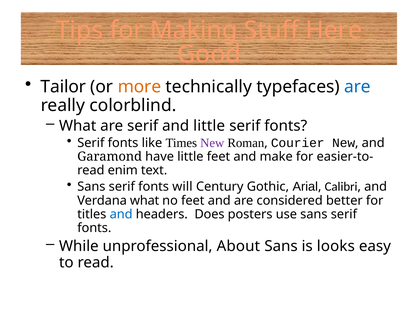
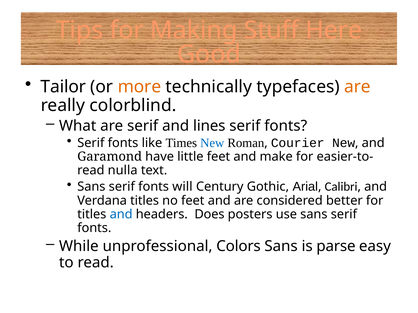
are at (358, 87) colour: blue -> orange
and little: little -> lines
New at (212, 143) colour: purple -> blue
enim: enim -> nulla
Verdana what: what -> titles
About: About -> Colors
looks: looks -> parse
